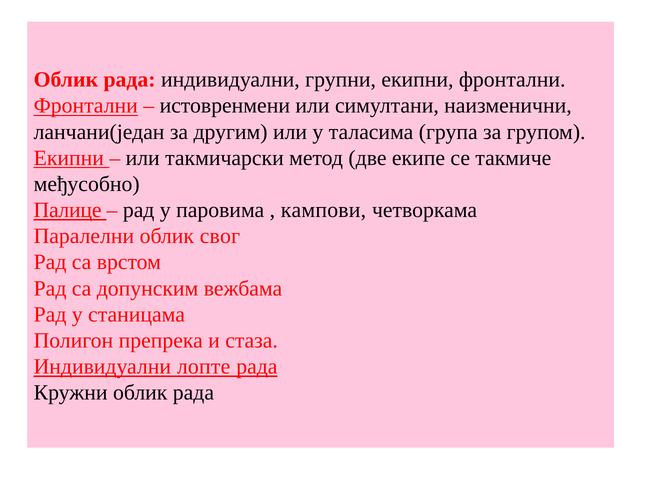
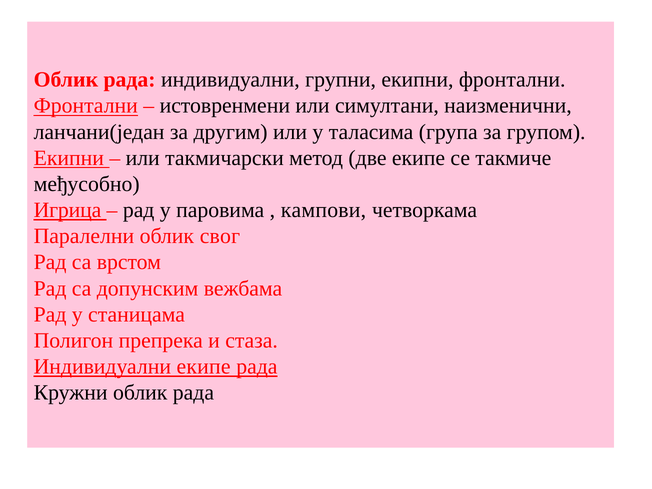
Палице: Палице -> Игрица
Индивидуални лопте: лопте -> екипе
